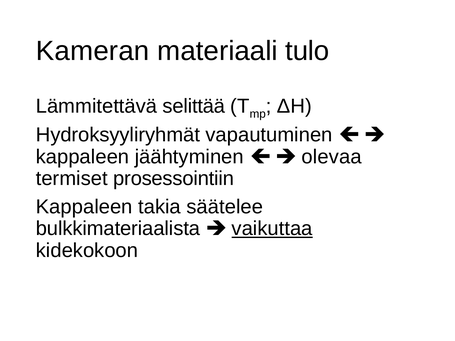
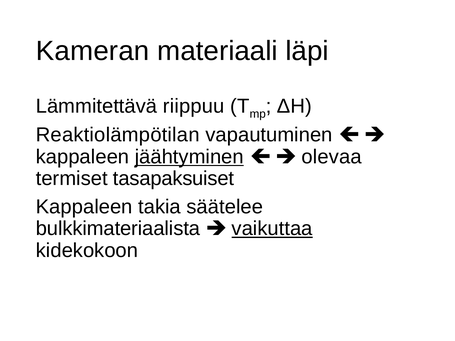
tulo: tulo -> läpi
selittää: selittää -> riippuu
Hydroksyyliryhmät: Hydroksyyliryhmät -> Reaktiolämpötilan
jäähtyminen underline: none -> present
prosessointiin: prosessointiin -> tasapaksuiset
